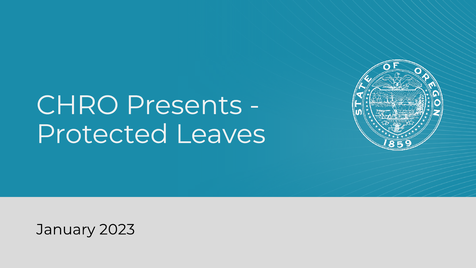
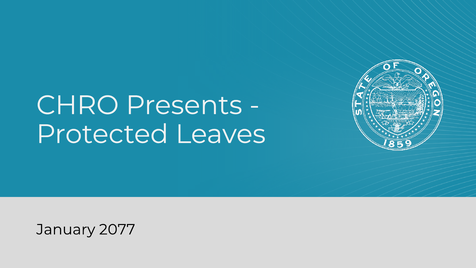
2023: 2023 -> 2077
